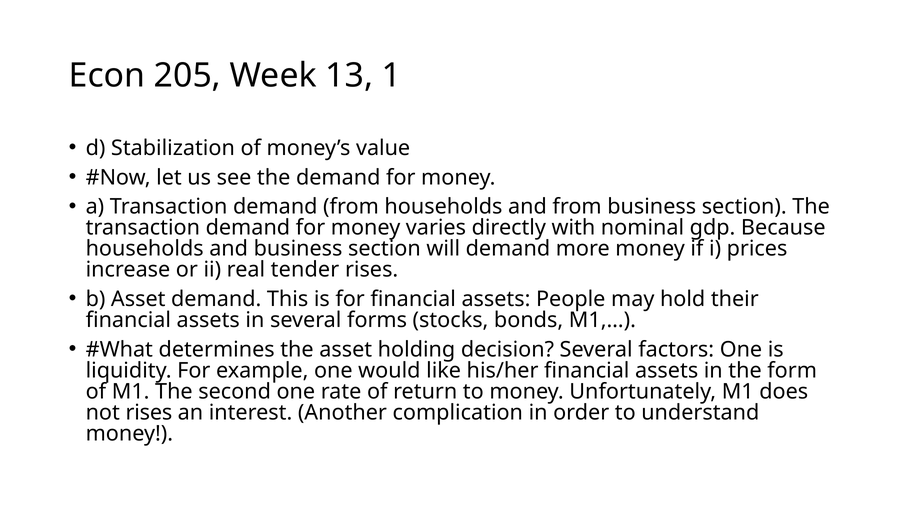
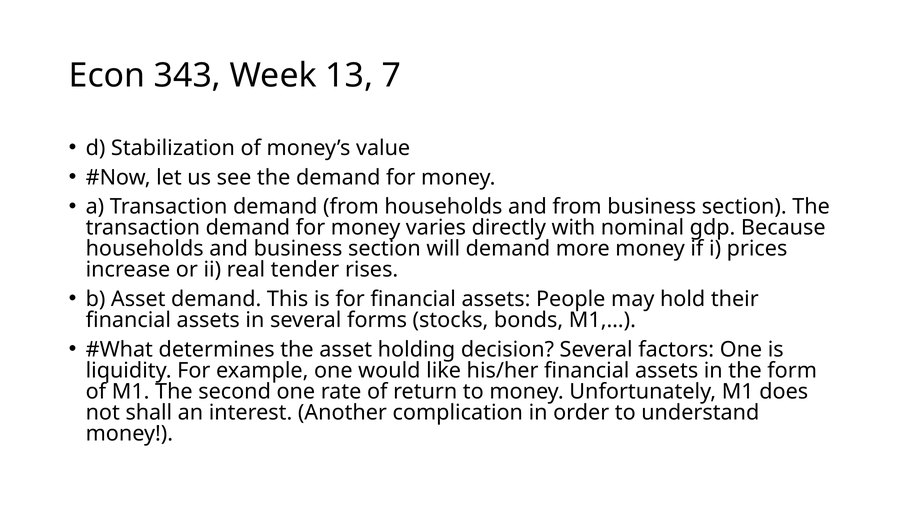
205: 205 -> 343
1: 1 -> 7
not rises: rises -> shall
